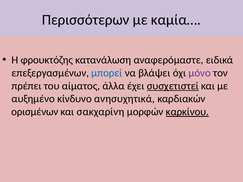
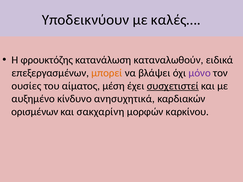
Περισσότερων: Περισσότερων -> Υποδεικνύουν
καμία…: καμία… -> καλές…
αναφερόμαστε: αναφερόμαστε -> καταναλωθούν
μπορεί colour: blue -> orange
πρέπει: πρέπει -> ουσίες
άλλα: άλλα -> μέση
καρκίνου underline: present -> none
